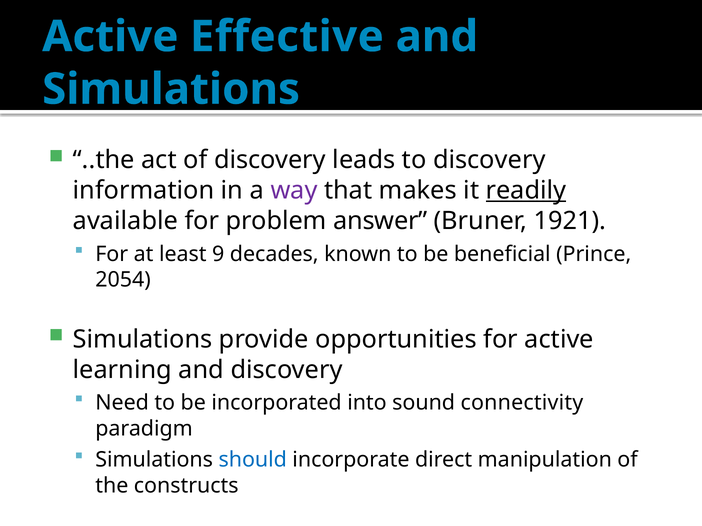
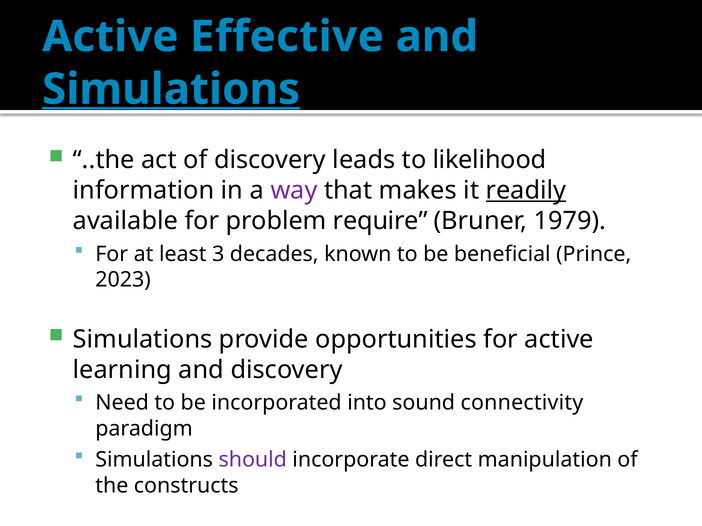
Simulations at (171, 89) underline: none -> present
to discovery: discovery -> likelihood
answer: answer -> require
1921: 1921 -> 1979
9: 9 -> 3
2054: 2054 -> 2023
should colour: blue -> purple
